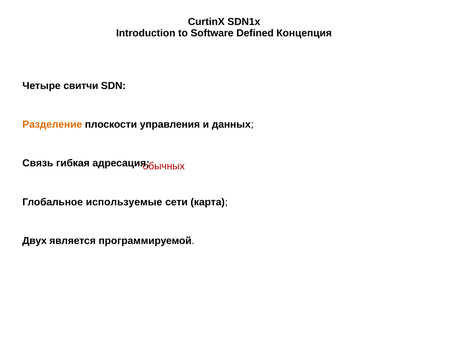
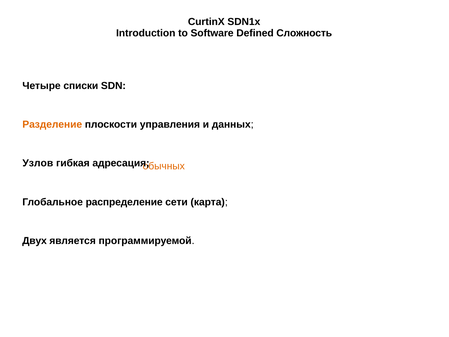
Концепция: Концепция -> Сложность
свитчи: свитчи -> списки
Связь: Связь -> Узлов
обычных at (164, 166) colour: red -> orange
сетевых underline: present -> none
используемые: используемые -> распределение
